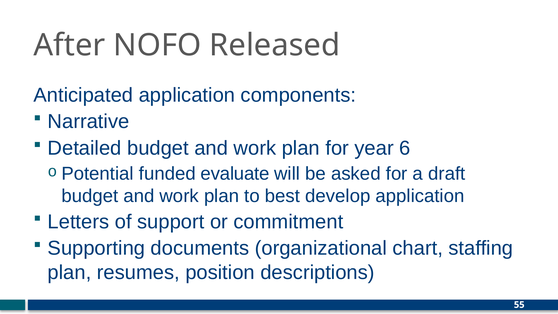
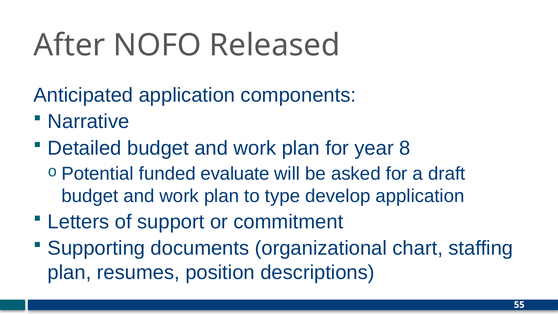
6: 6 -> 8
best: best -> type
